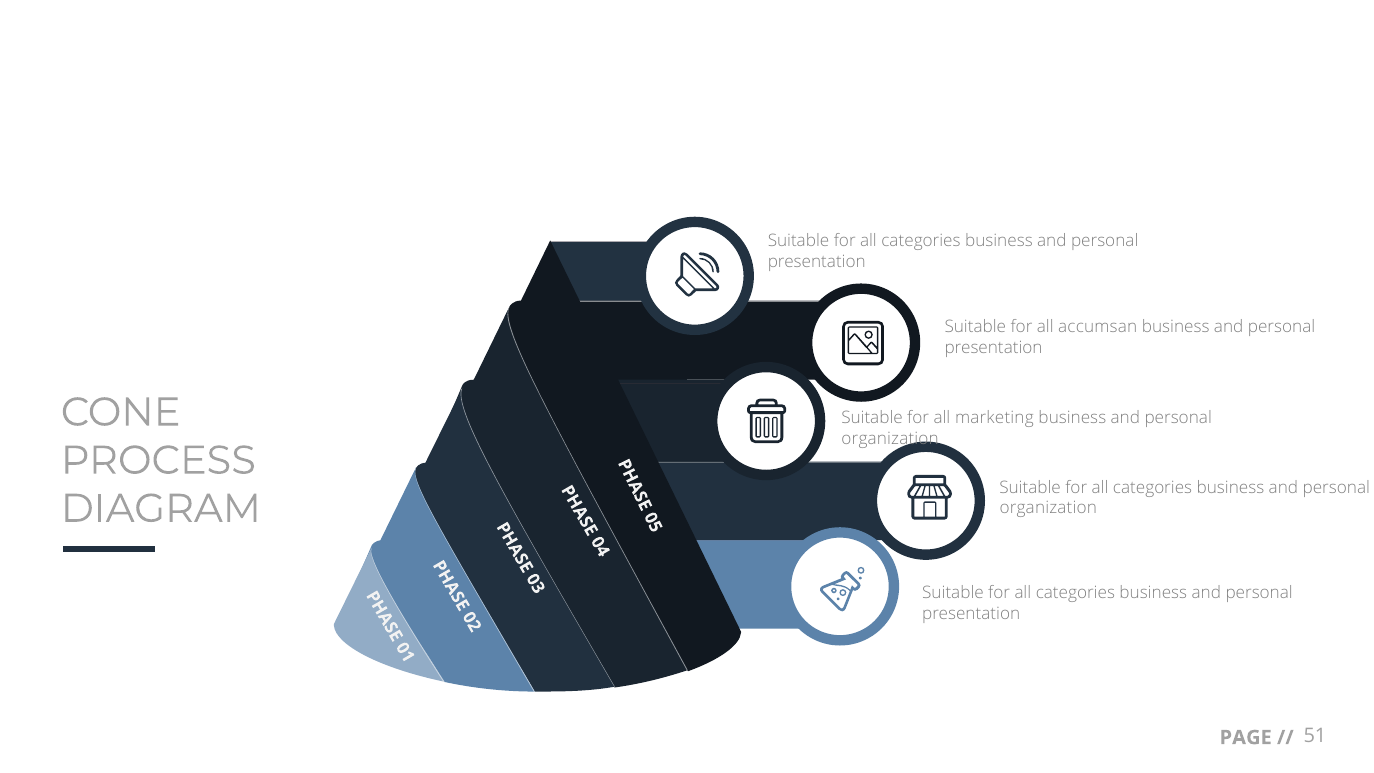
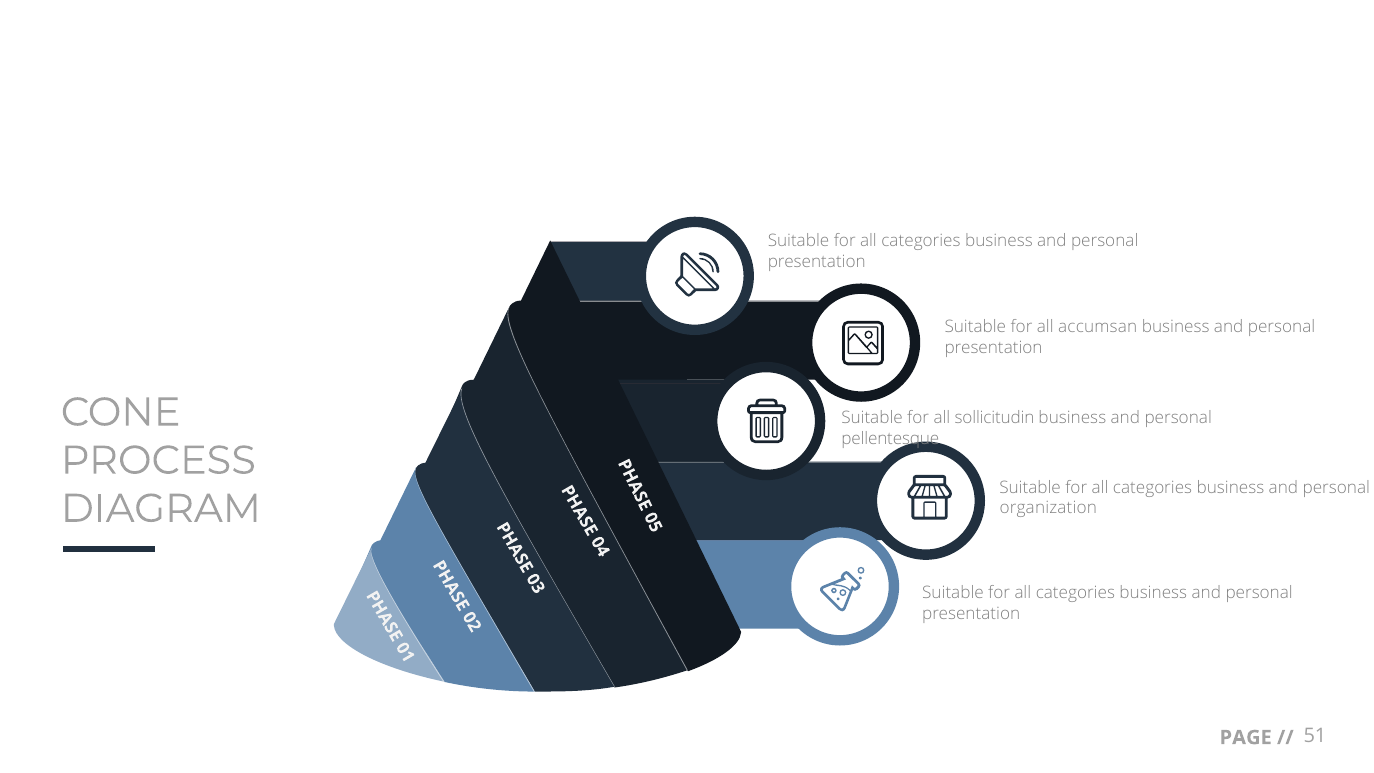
marketing: marketing -> sollicitudin
organization at (890, 439): organization -> pellentesque
